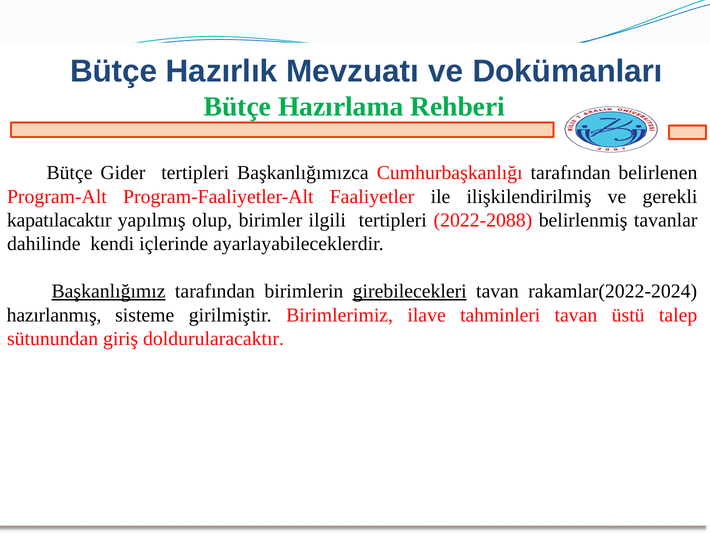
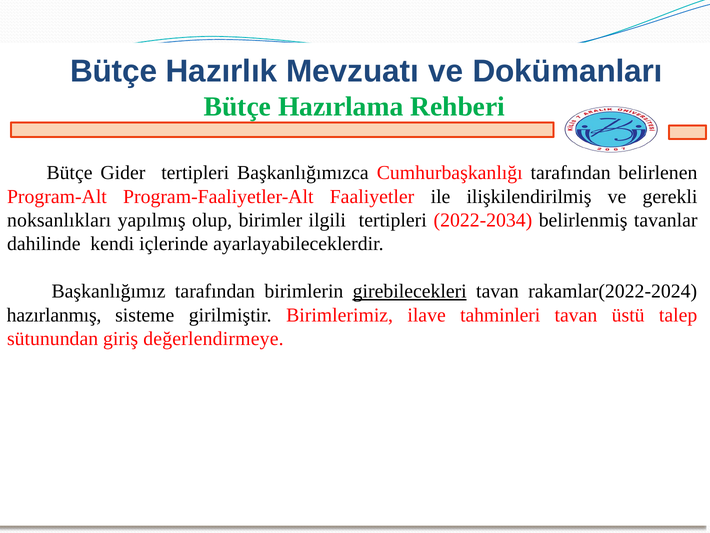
kapatılacaktır: kapatılacaktır -> noksanlıkları
2022-2088: 2022-2088 -> 2022-2034
Başkanlığımız underline: present -> none
doldurularacaktır: doldurularacaktır -> değerlendirmeye
